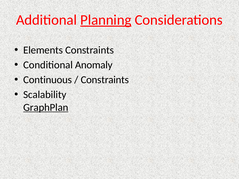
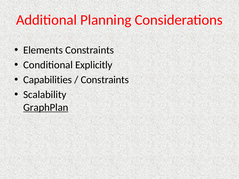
Planning underline: present -> none
Anomaly: Anomaly -> Explicitly
Continuous: Continuous -> Capabilities
